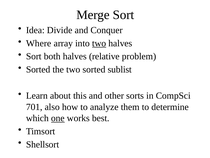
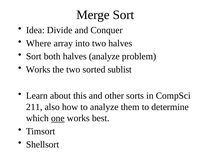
two at (99, 43) underline: present -> none
halves relative: relative -> analyze
Sorted at (38, 69): Sorted -> Works
701: 701 -> 211
